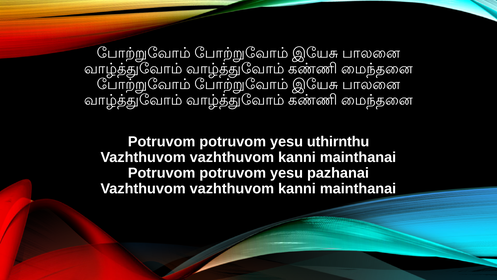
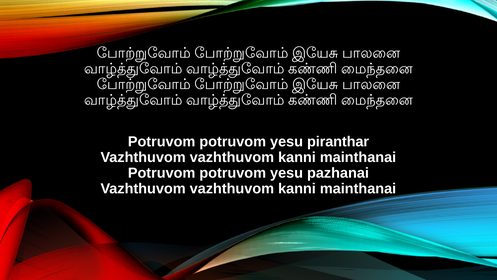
uthirnthu: uthirnthu -> piranthar
